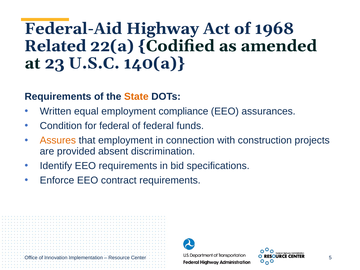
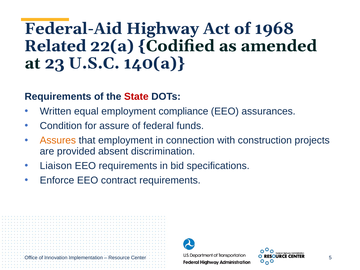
State colour: orange -> red
for federal: federal -> assure
Identify: Identify -> Liaison
